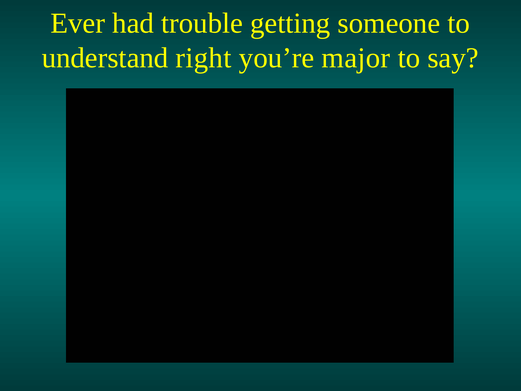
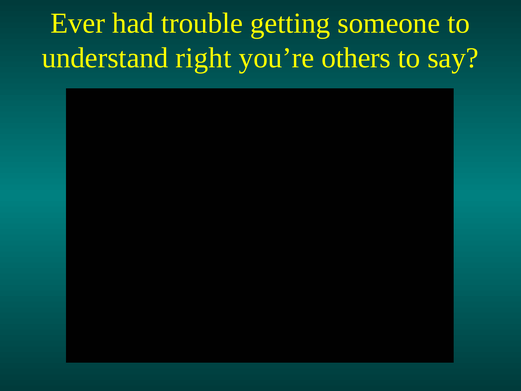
major: major -> others
